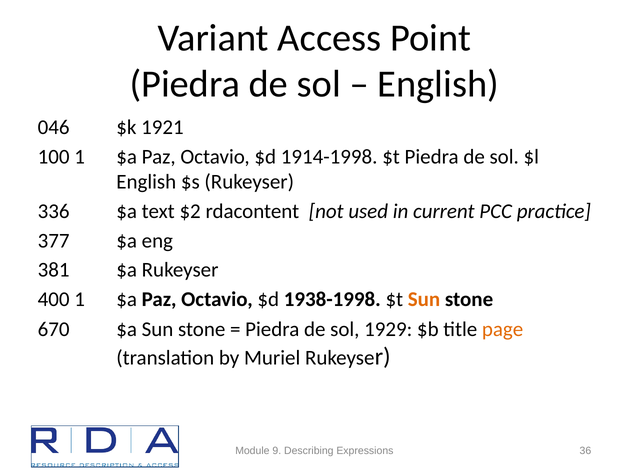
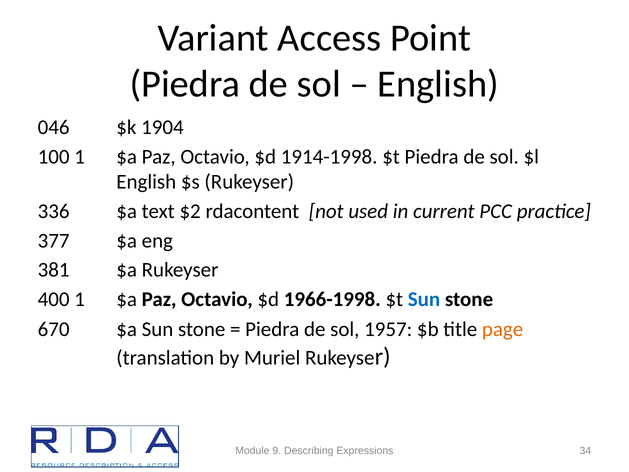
1921: 1921 -> 1904
1938-1998: 1938-1998 -> 1966-1998
Sun at (424, 299) colour: orange -> blue
1929: 1929 -> 1957
36: 36 -> 34
